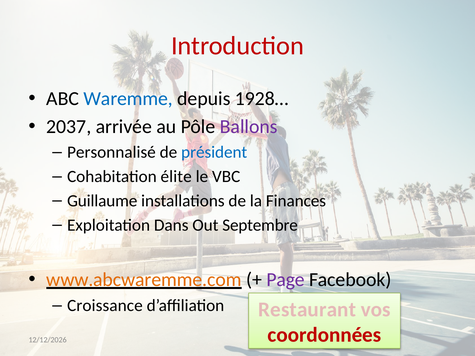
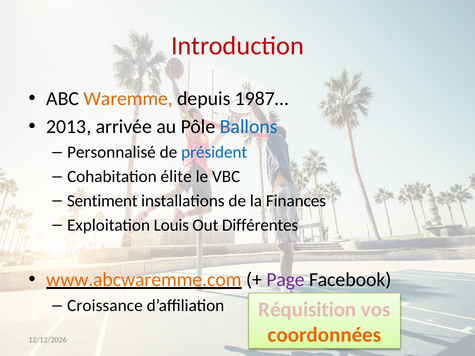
Waremme colour: blue -> orange
1928…: 1928… -> 1987…
2037: 2037 -> 2013
Ballons colour: purple -> blue
Guillaume: Guillaume -> Sentiment
Dans: Dans -> Louis
Septembre: Septembre -> Différentes
Restaurant: Restaurant -> Réquisition
coordonnées colour: red -> orange
